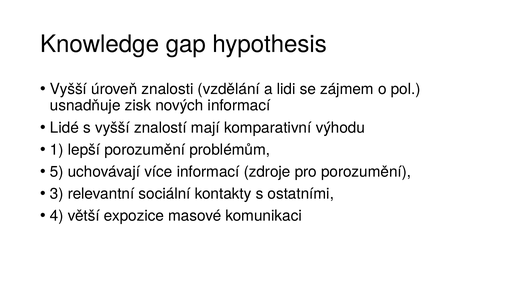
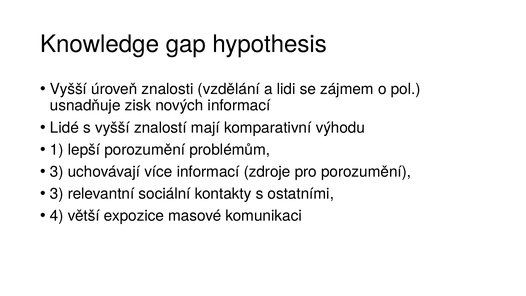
5 at (57, 172): 5 -> 3
